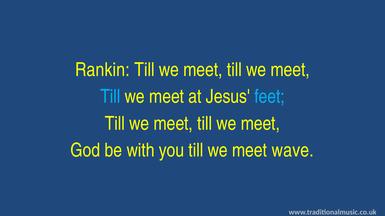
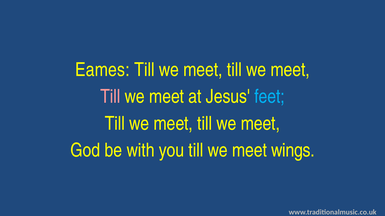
Rankin: Rankin -> Eames
Till at (110, 97) colour: light blue -> pink
wave: wave -> wings
